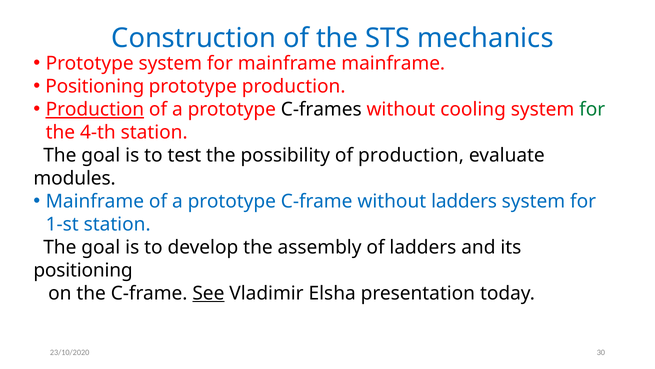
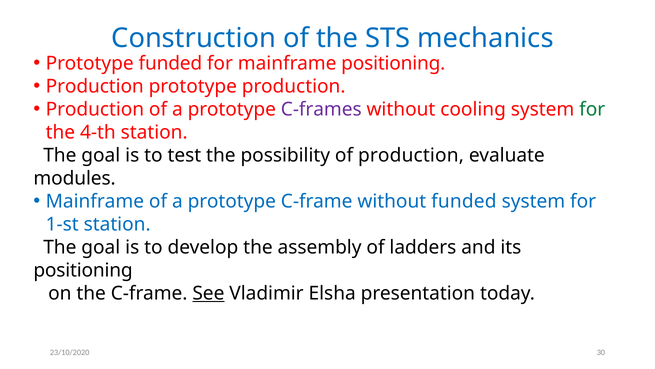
Prototype system: system -> funded
mainframe mainframe: mainframe -> positioning
Positioning at (95, 86): Positioning -> Production
Production at (95, 109) underline: present -> none
C-frames colour: black -> purple
without ladders: ladders -> funded
